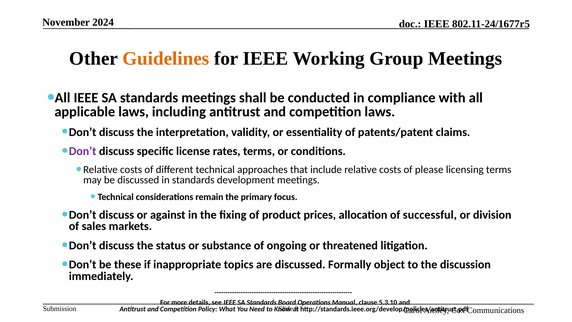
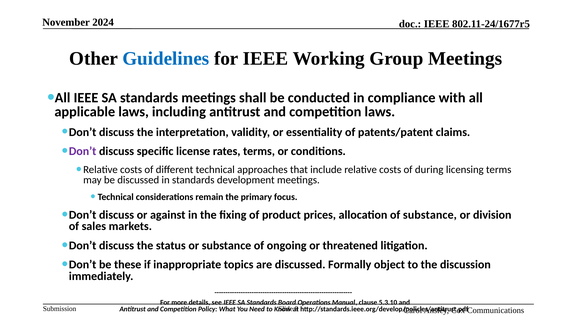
Guidelines colour: orange -> blue
please: please -> during
of successful: successful -> substance
